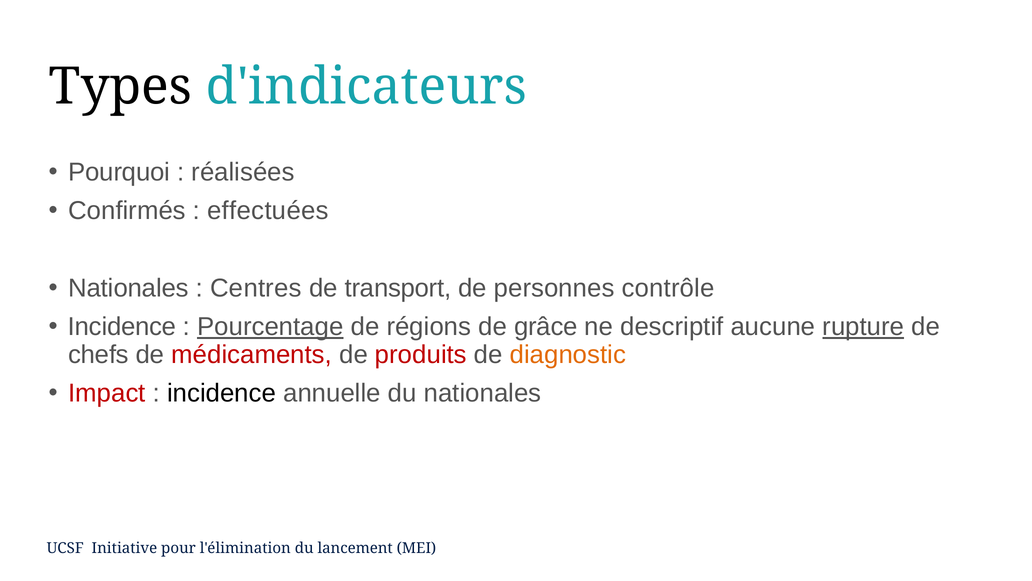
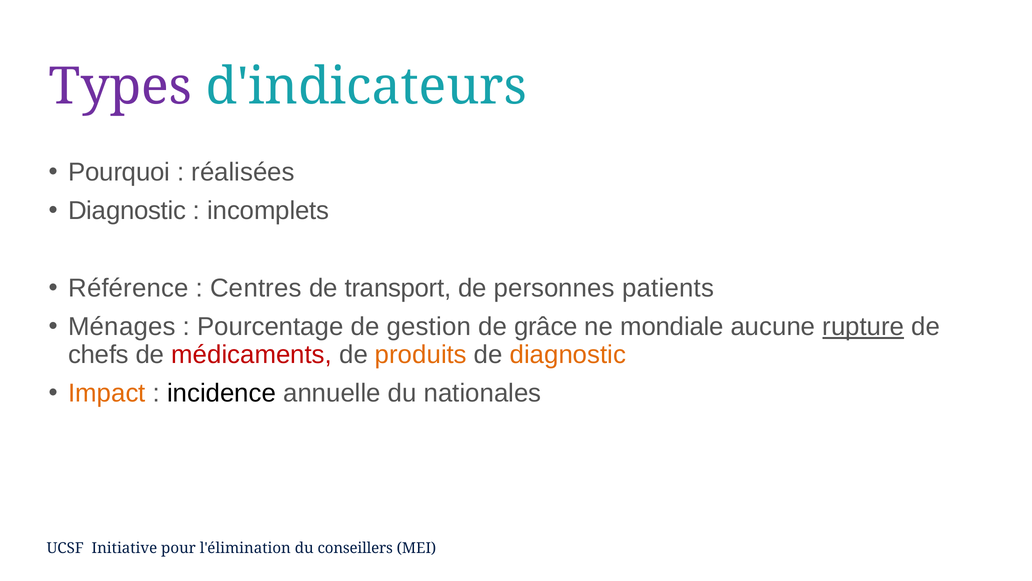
Types colour: black -> purple
Confirmés at (127, 211): Confirmés -> Diagnostic
effectuées: effectuées -> incomplets
Nationales at (129, 288): Nationales -> Référence
contrôle: contrôle -> patients
Incidence at (122, 327): Incidence -> Ménages
Pourcentage underline: present -> none
régions: régions -> gestion
descriptif: descriptif -> mondiale
produits colour: red -> orange
Impact colour: red -> orange
lancement: lancement -> conseillers
